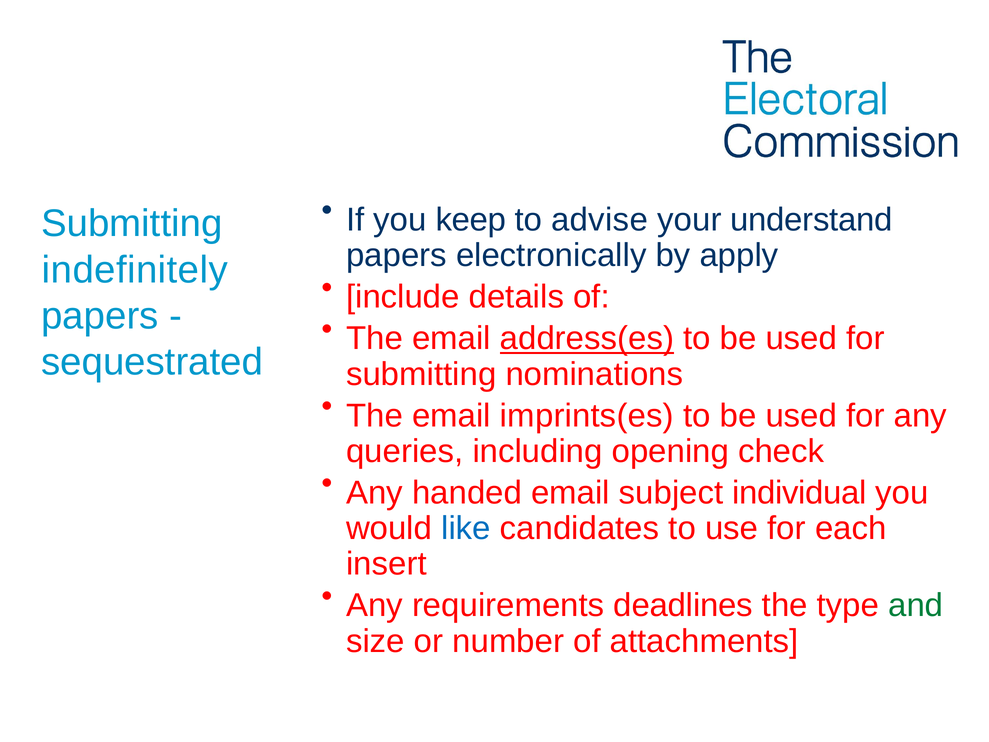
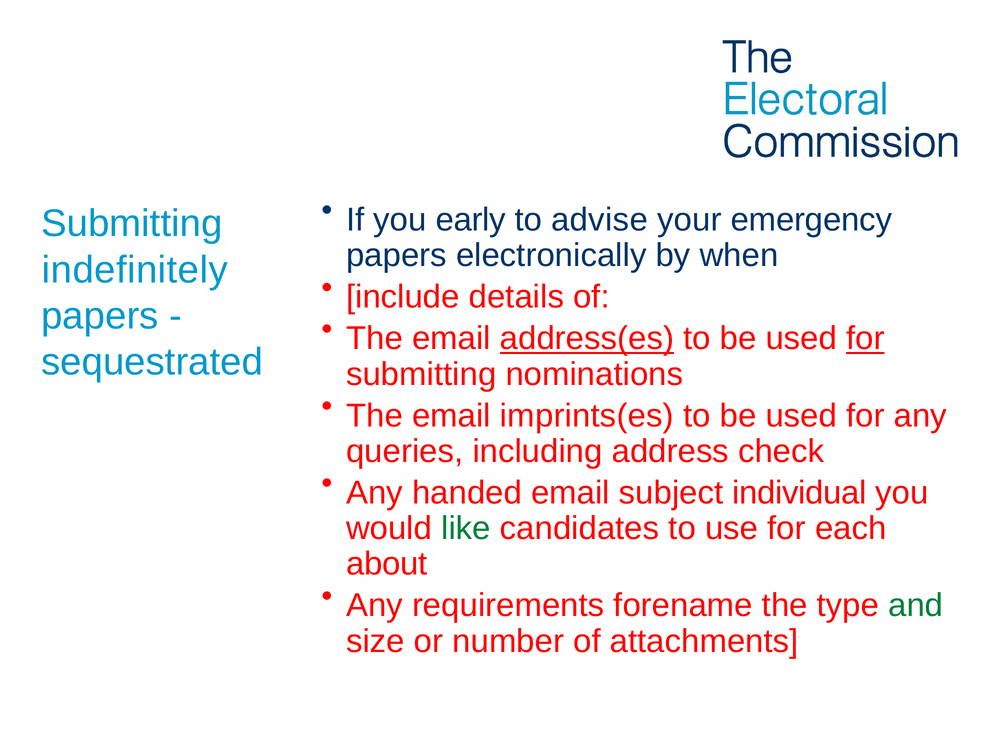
keep: keep -> early
understand: understand -> emergency
apply: apply -> when
for at (865, 338) underline: none -> present
opening: opening -> address
like colour: blue -> green
insert: insert -> about
deadlines: deadlines -> forename
